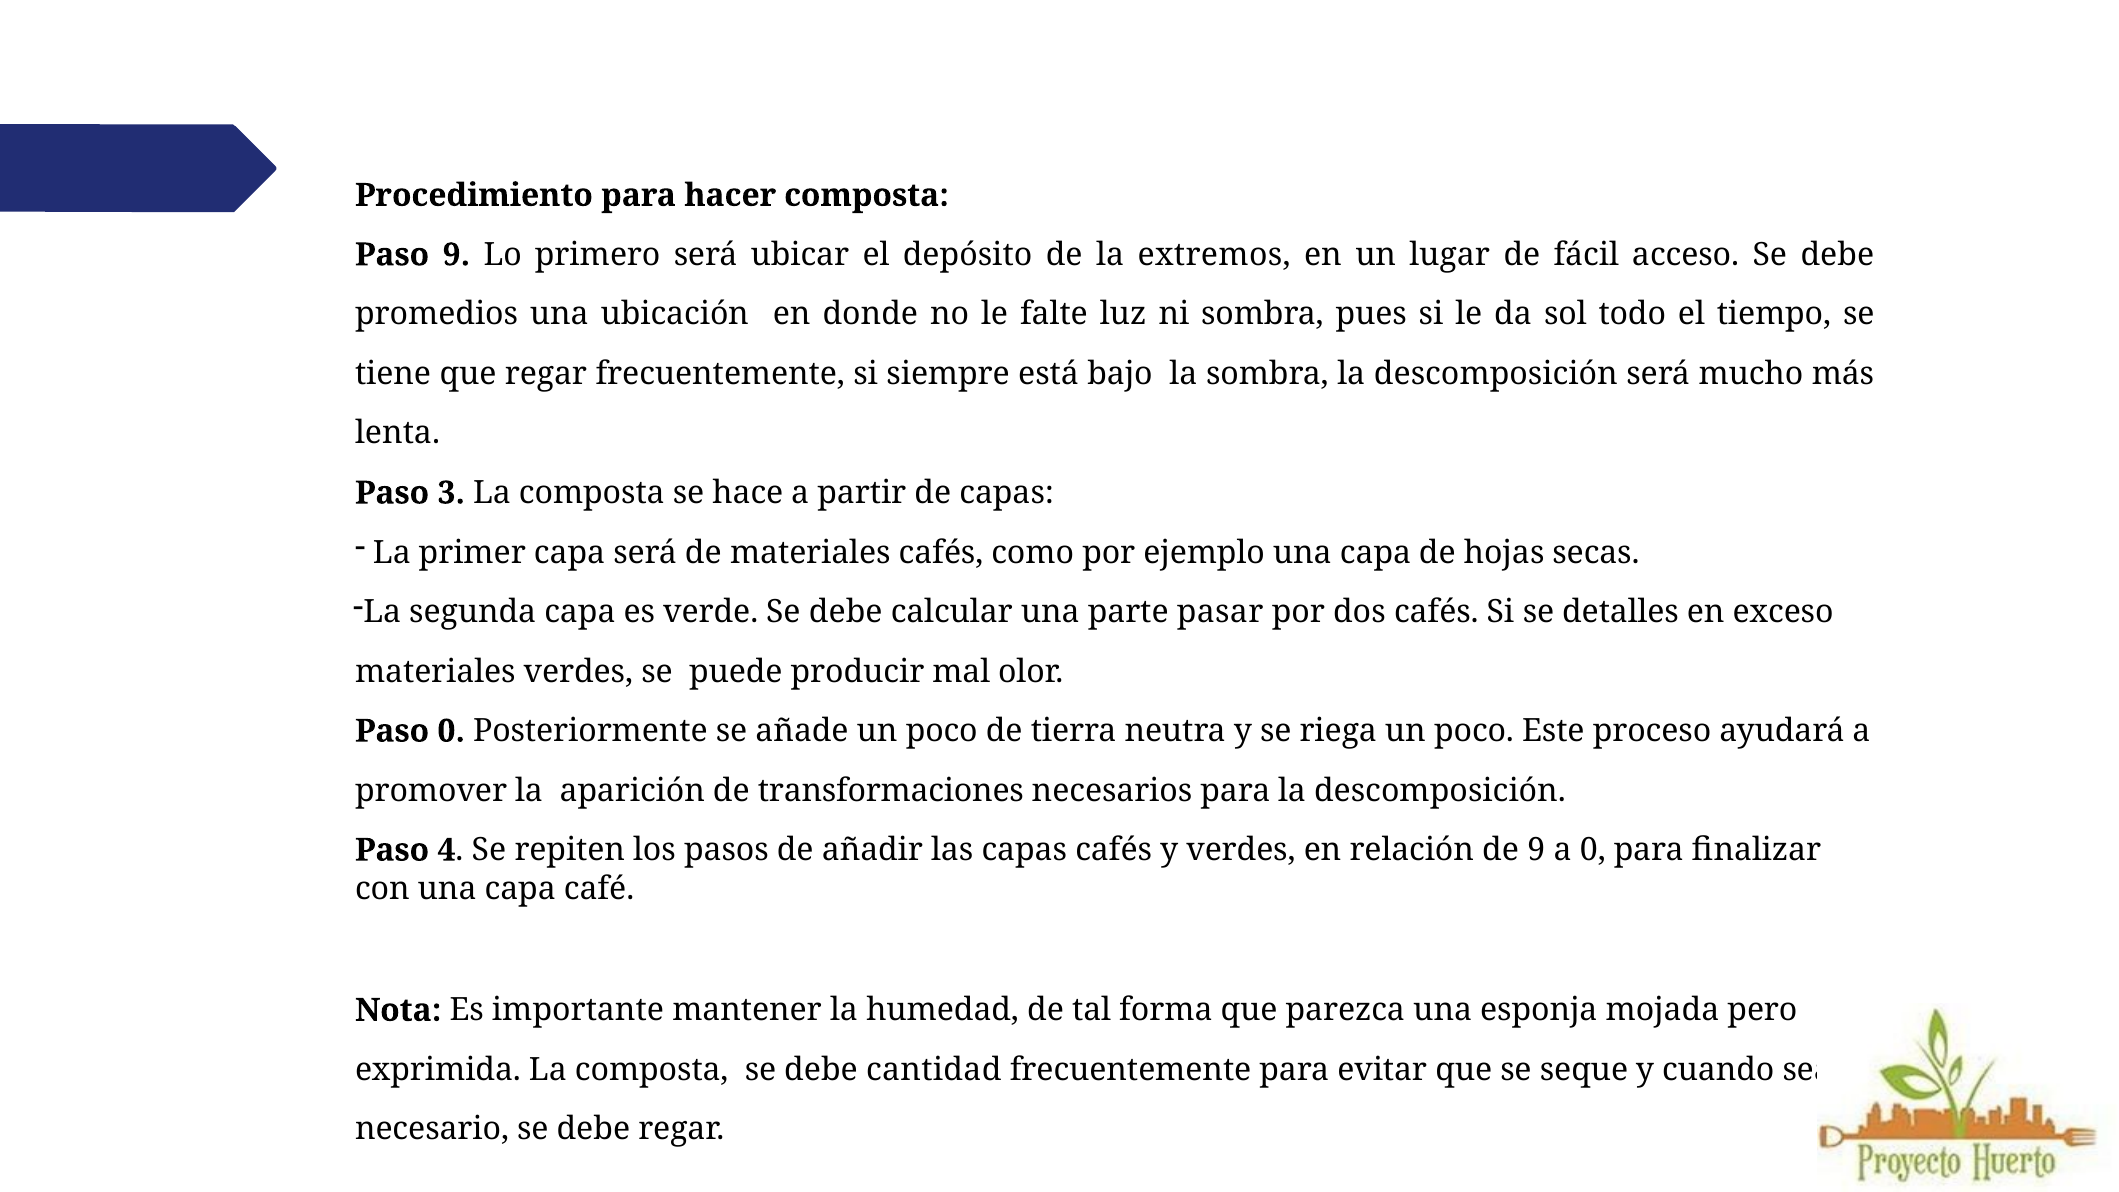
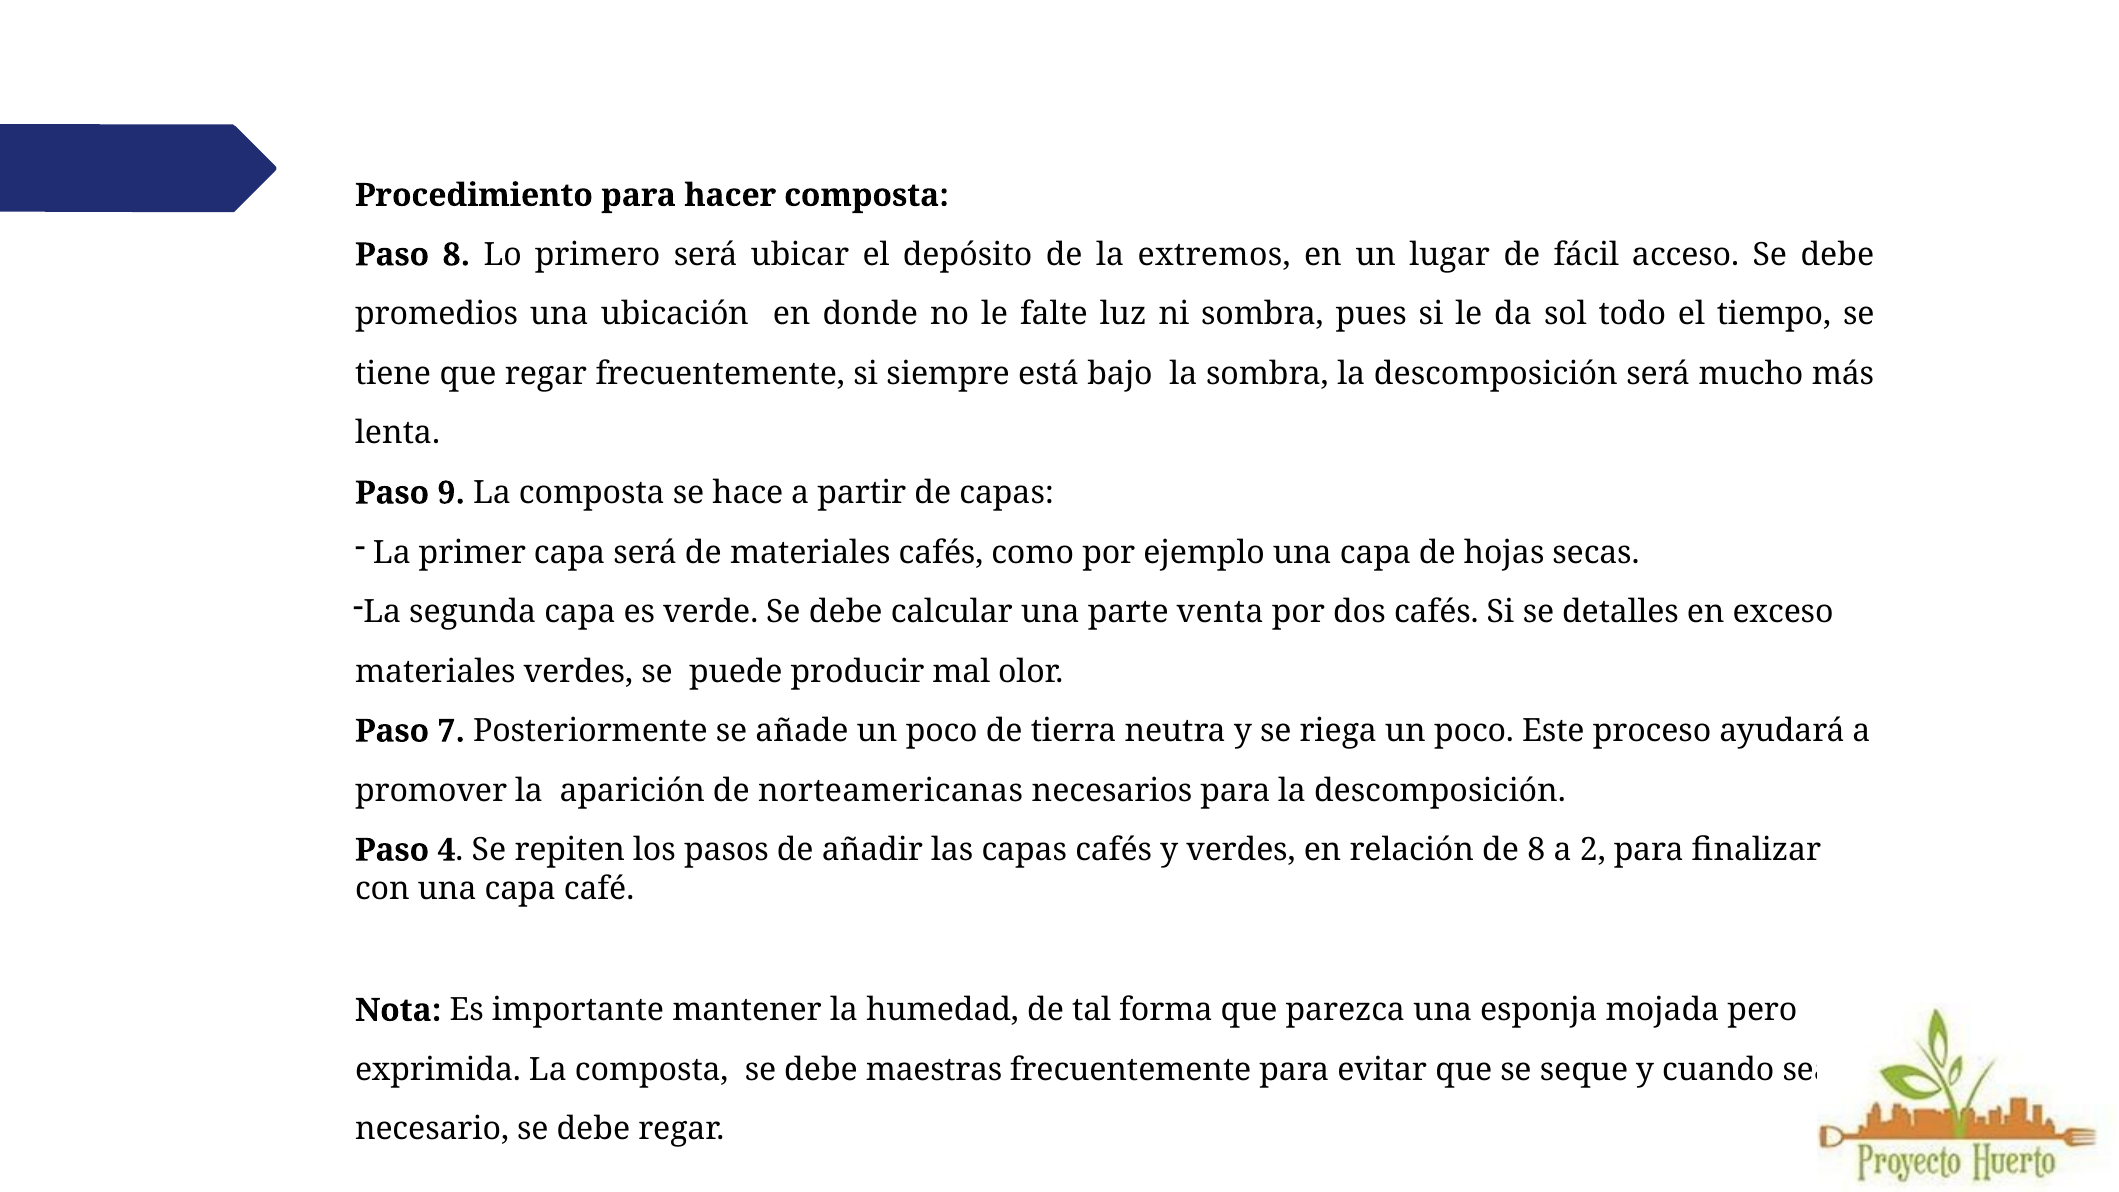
Paso 9: 9 -> 8
3: 3 -> 9
pasar: pasar -> venta
Paso 0: 0 -> 7
transformaciones: transformaciones -> norteamericanas
de 9: 9 -> 8
a 0: 0 -> 2
cantidad: cantidad -> maestras
